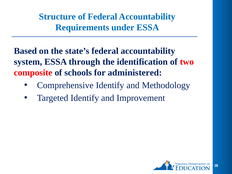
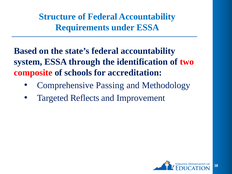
administered: administered -> accreditation
Comprehensive Identify: Identify -> Passing
Targeted Identify: Identify -> Reflects
